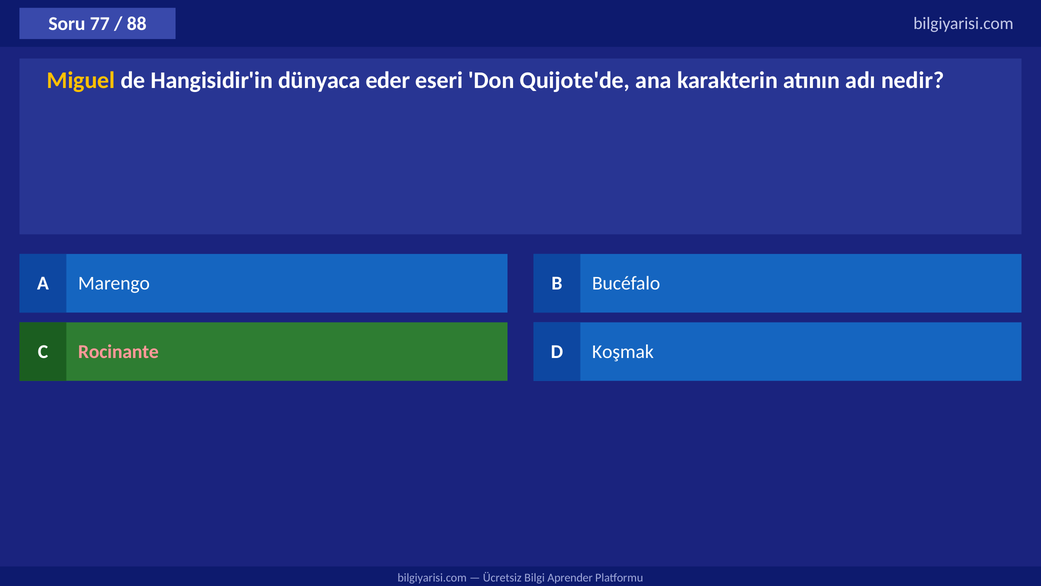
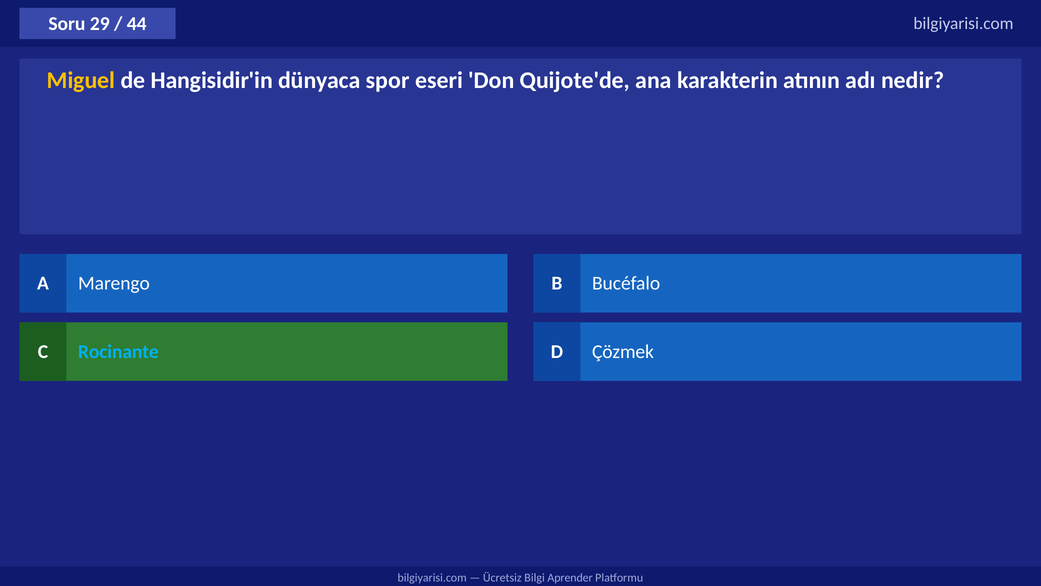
77: 77 -> 29
88: 88 -> 44
eder: eder -> spor
Rocinante colour: pink -> light blue
Koşmak: Koşmak -> Çözmek
